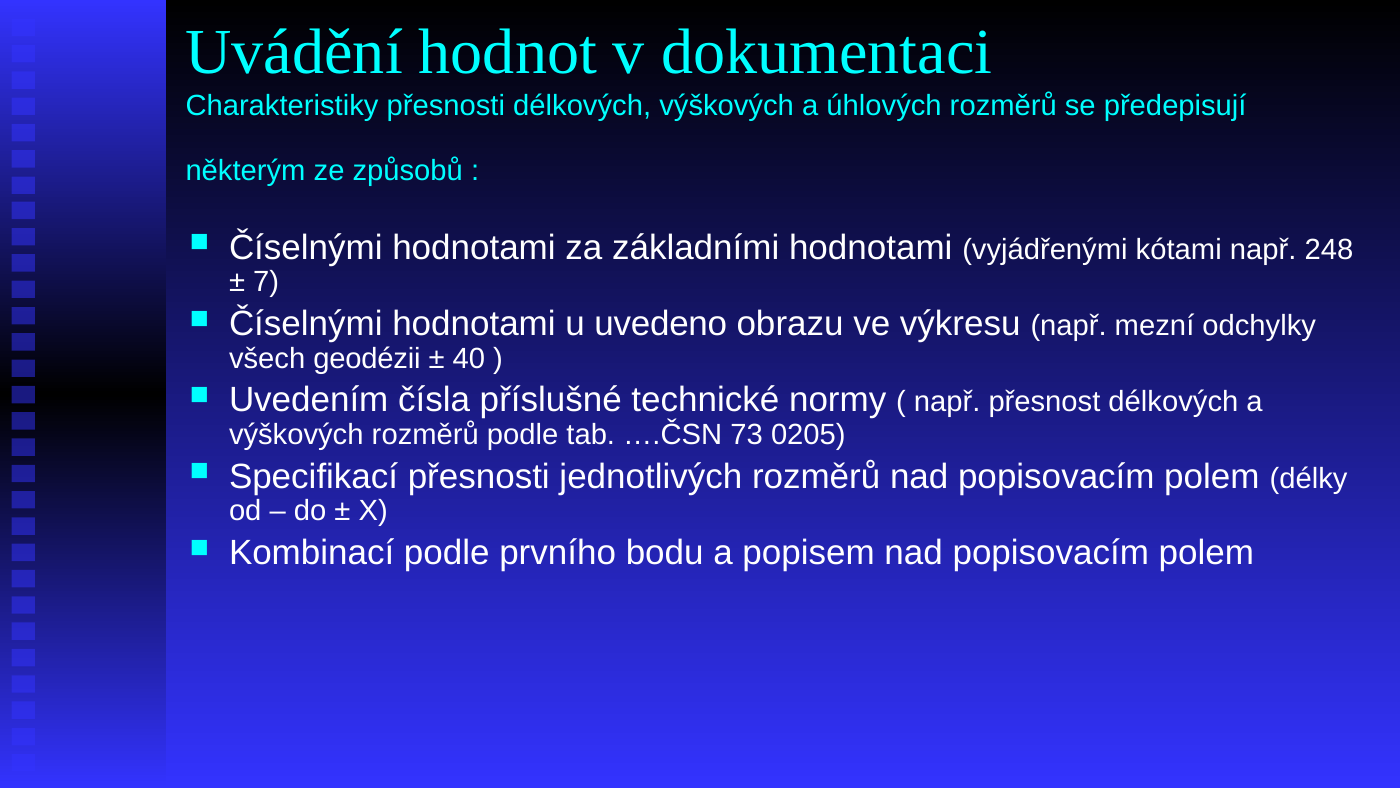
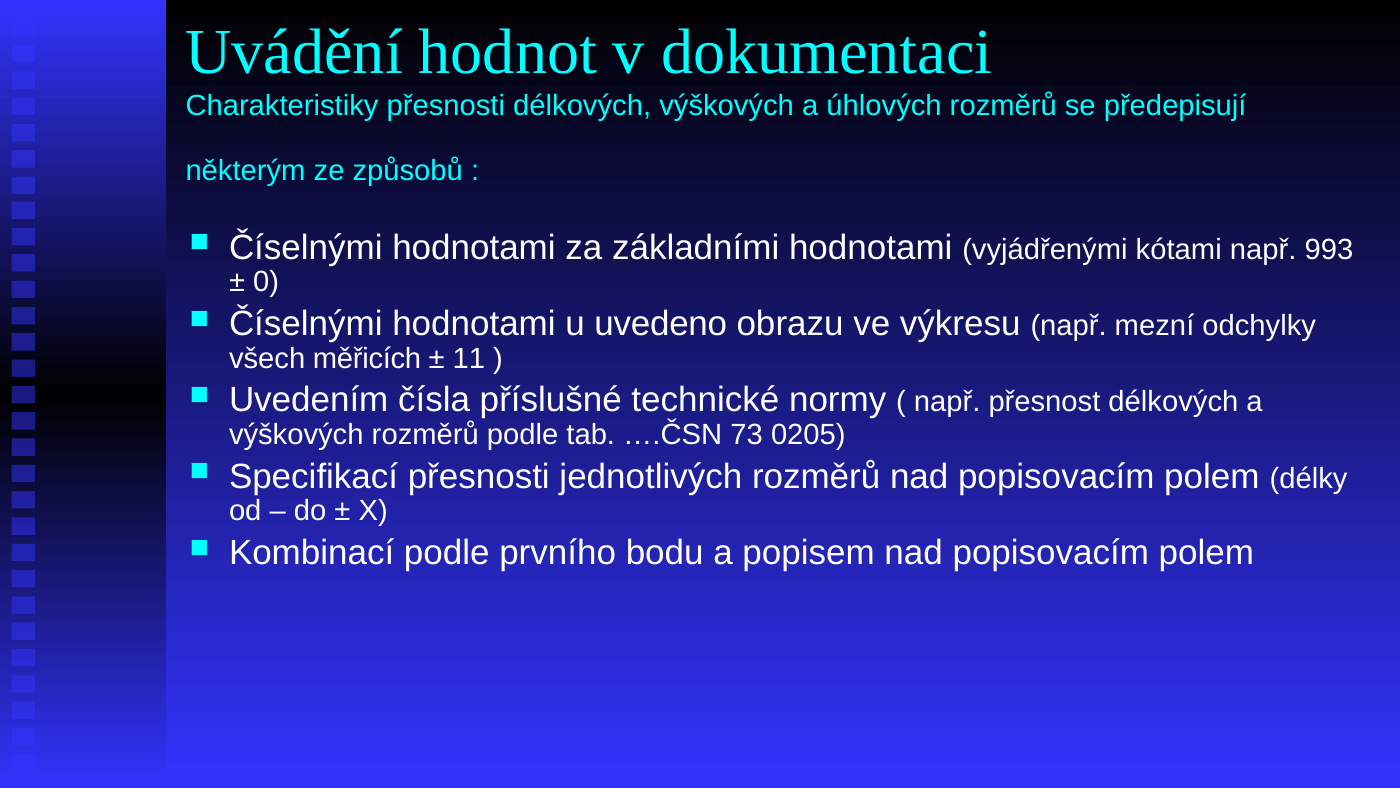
248: 248 -> 993
7: 7 -> 0
geodézii: geodézii -> měřicích
40: 40 -> 11
